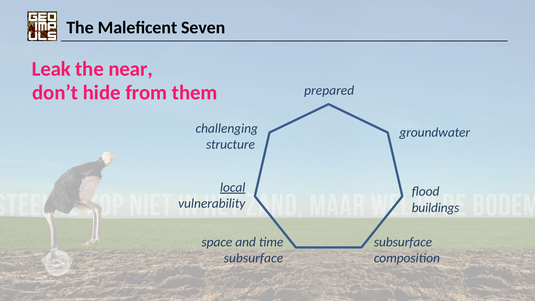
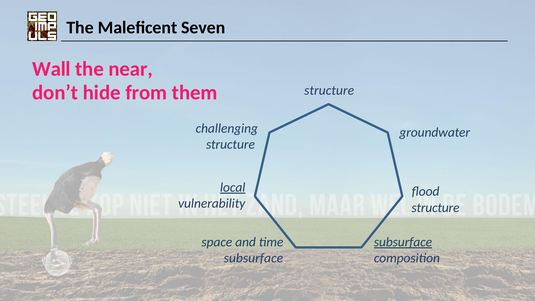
Leak: Leak -> Wall
prepared at (329, 90): prepared -> structure
buildings at (436, 208): buildings -> structure
subsurface at (403, 242) underline: none -> present
